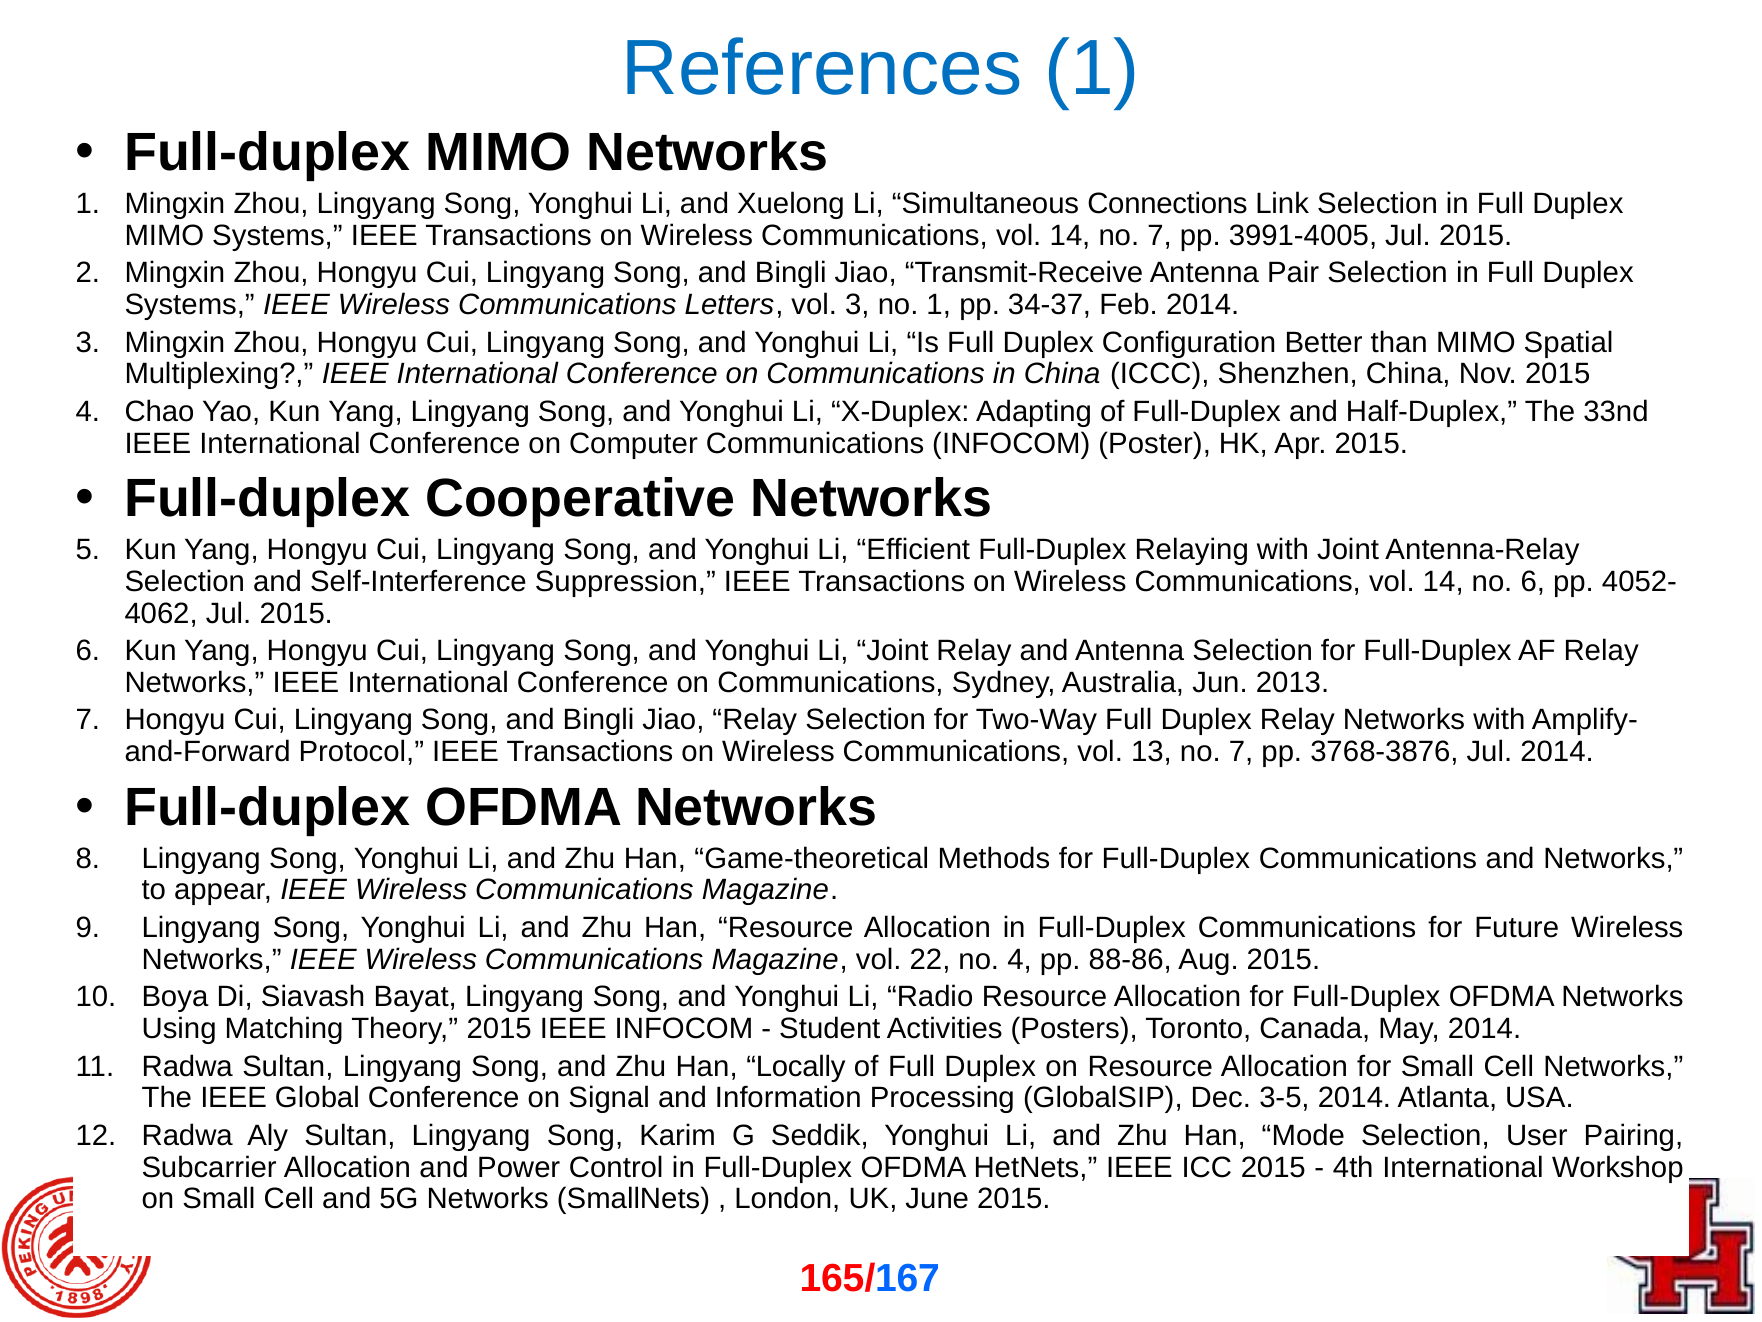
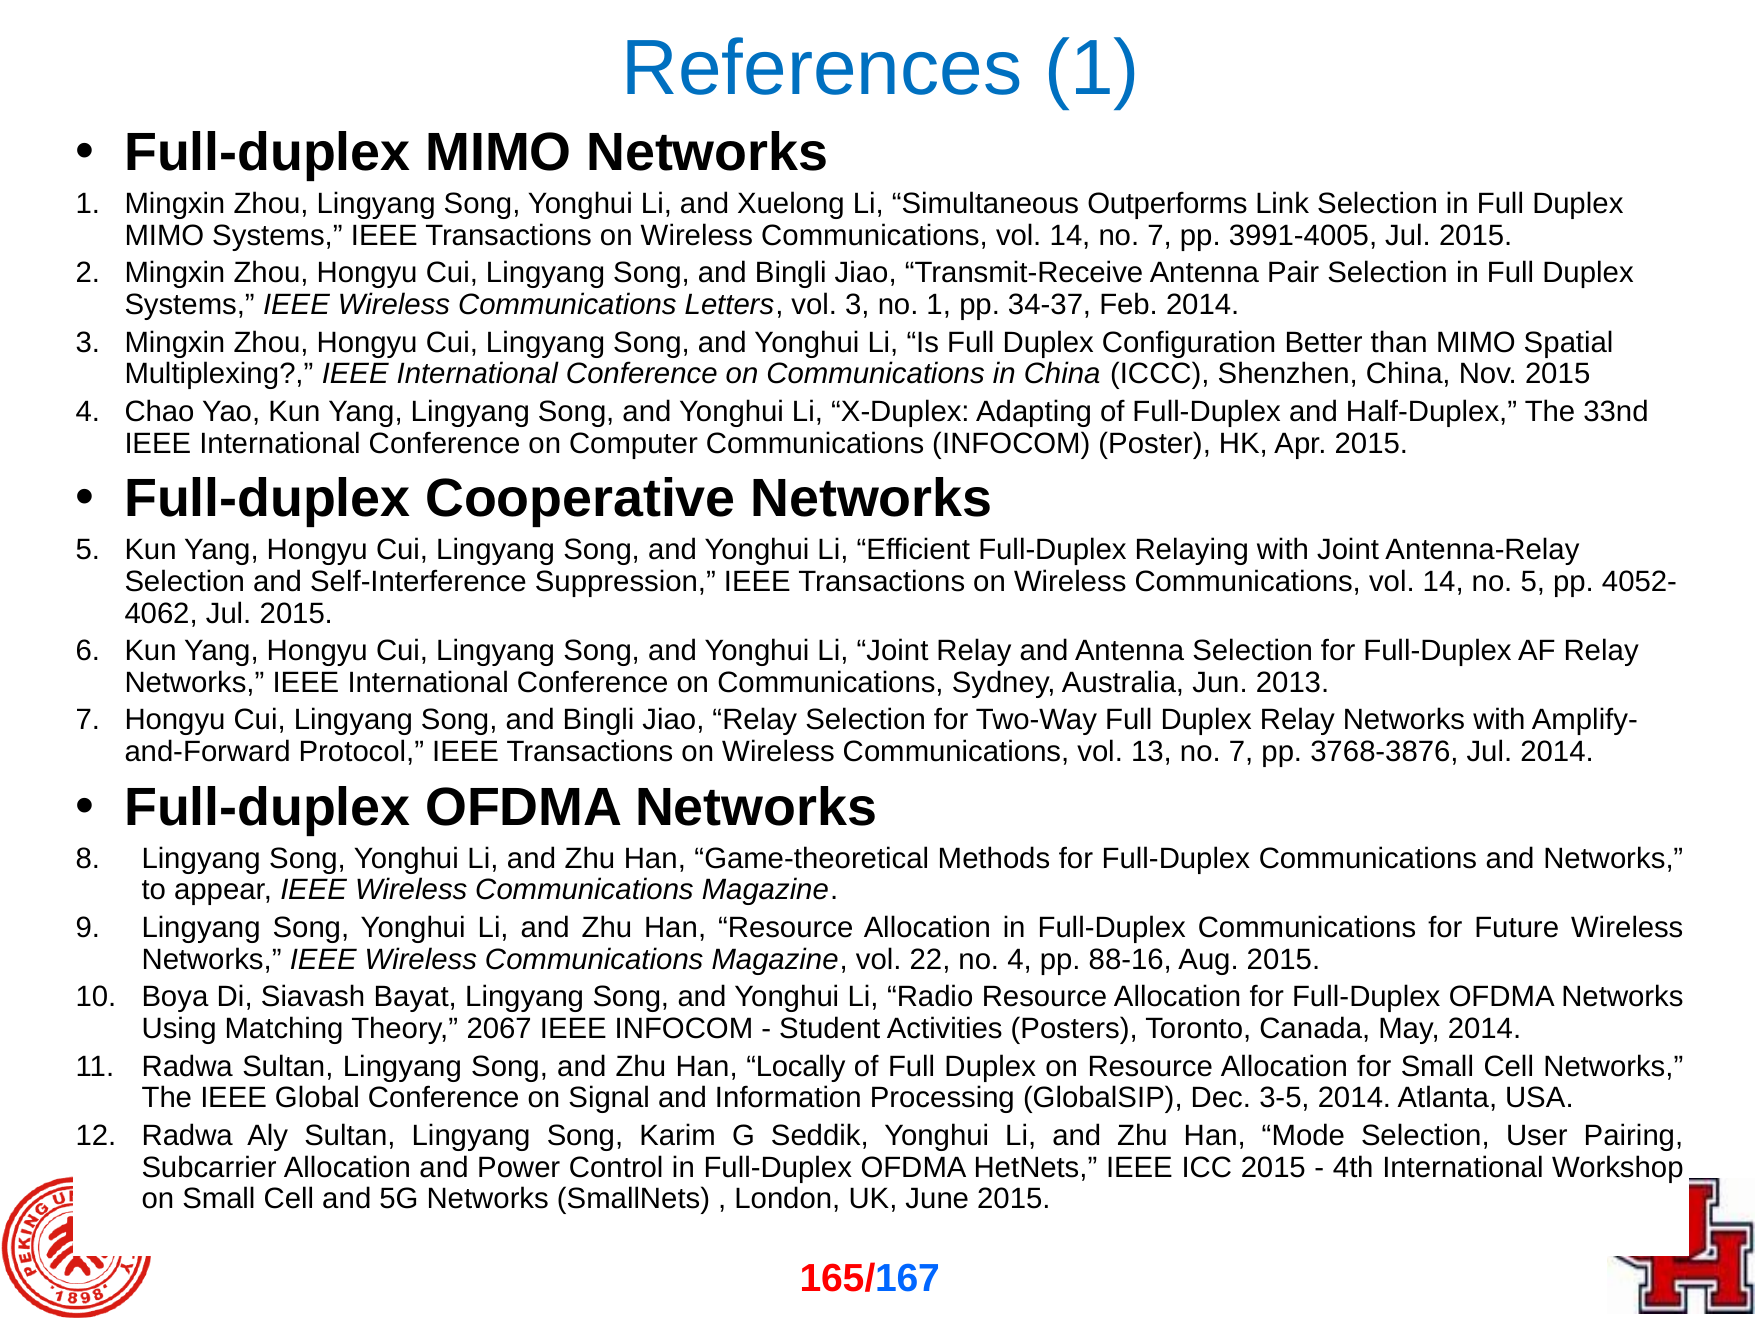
Connections: Connections -> Outperforms
no 6: 6 -> 5
88-86: 88-86 -> 88-16
Theory 2015: 2015 -> 2067
